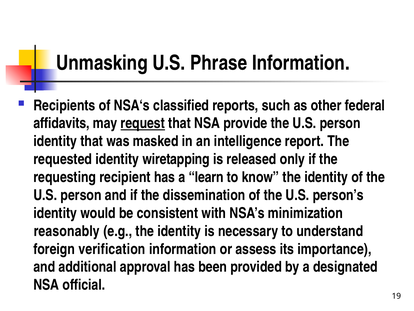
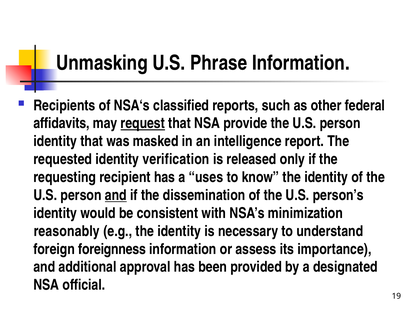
wiretapping: wiretapping -> verification
learn: learn -> uses
and at (116, 195) underline: none -> present
verification: verification -> foreignness
